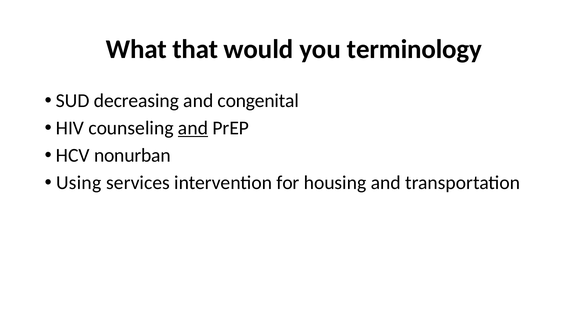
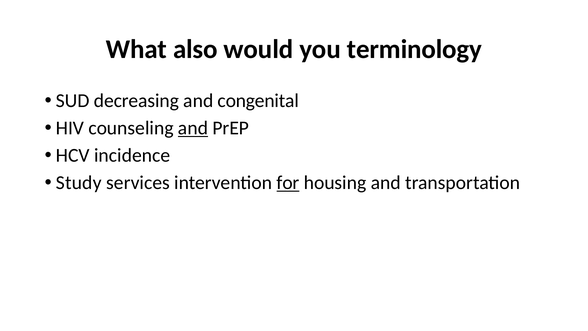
that: that -> also
nonurban: nonurban -> incidence
Using: Using -> Study
for underline: none -> present
